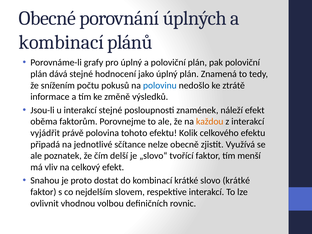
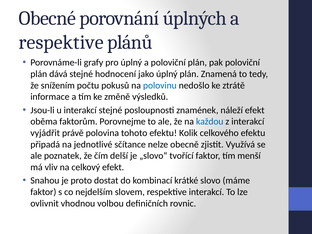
kombinací at (61, 42): kombinací -> respektive
každou colour: orange -> blue
slovo krátké: krátké -> máme
